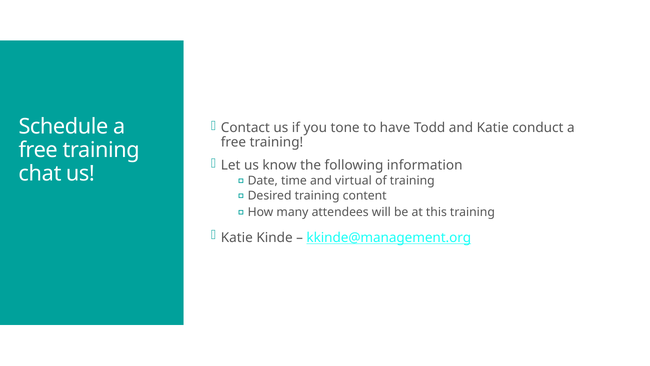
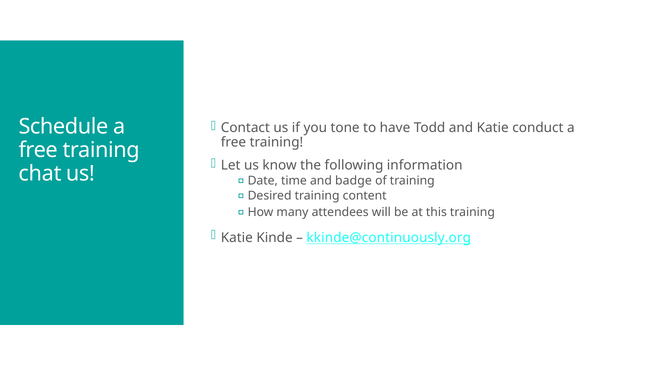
virtual: virtual -> badge
kkinde@management.org: kkinde@management.org -> kkinde@continuously.org
